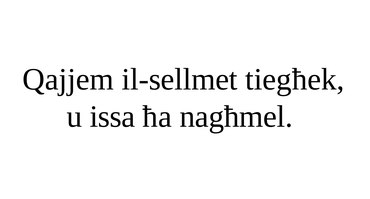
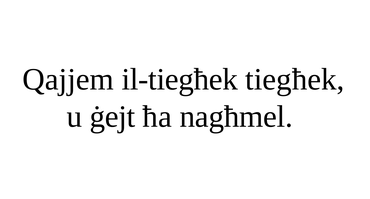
il-sellmet: il-sellmet -> il-tiegħek
issa: issa -> ġejt
